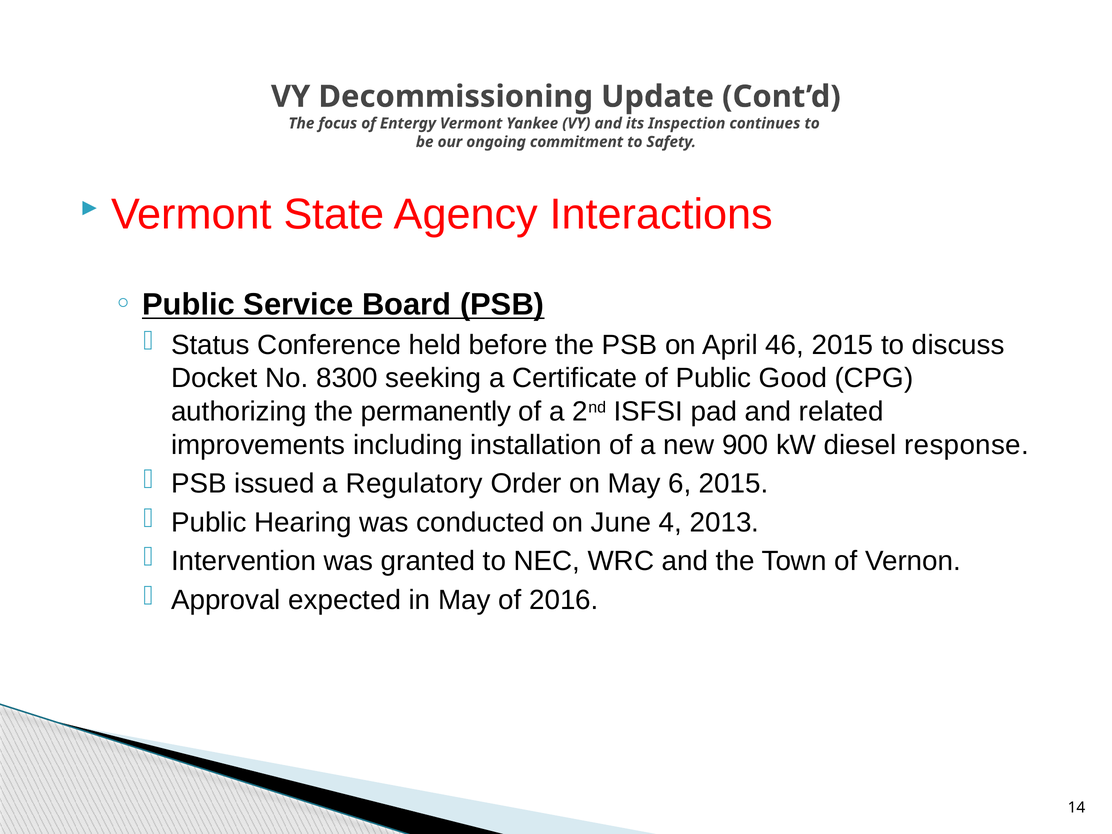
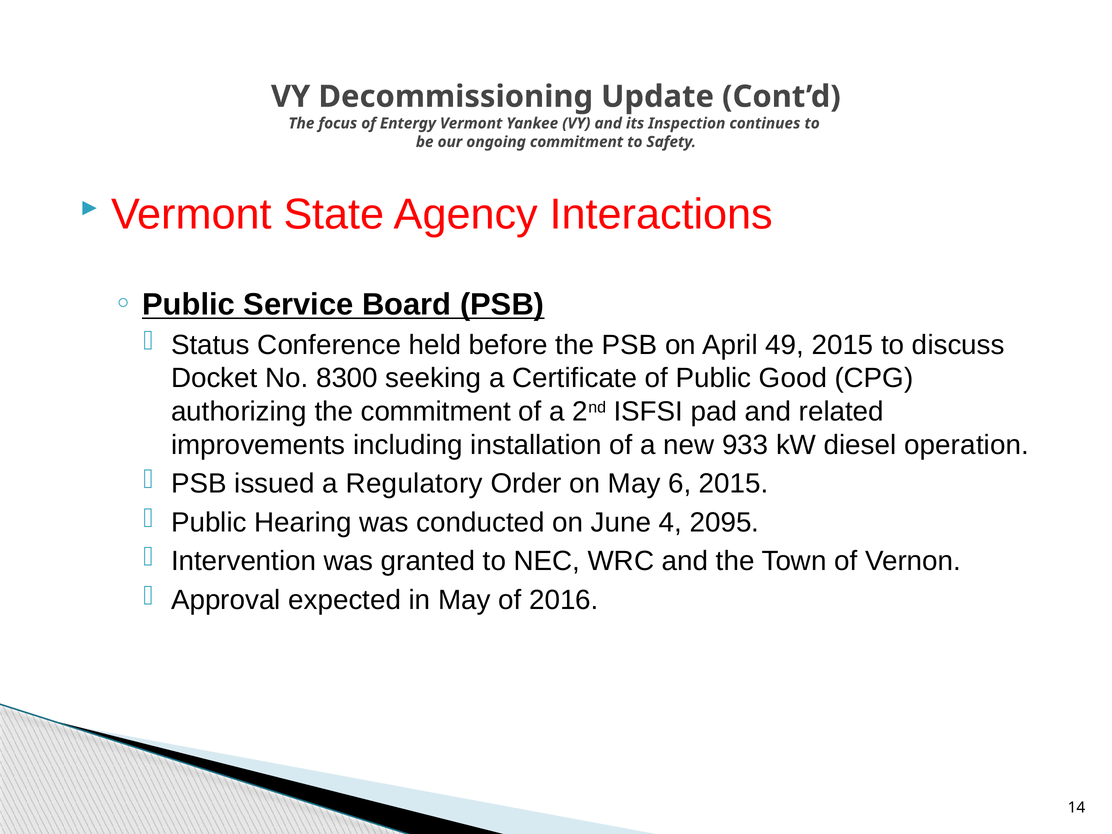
46: 46 -> 49
the permanently: permanently -> commitment
900: 900 -> 933
response: response -> operation
2013: 2013 -> 2095
